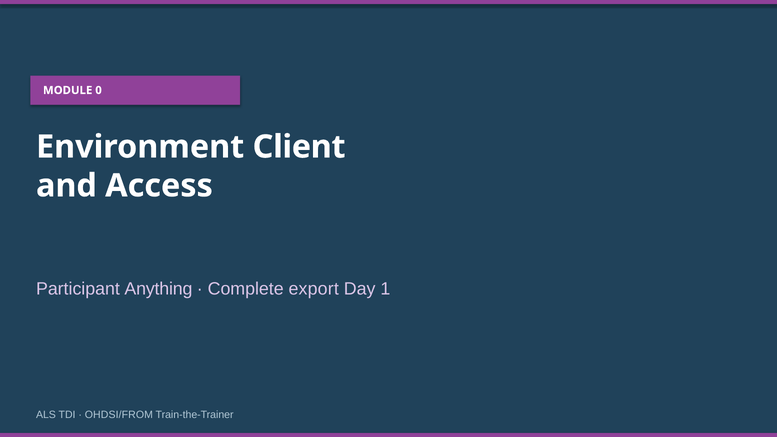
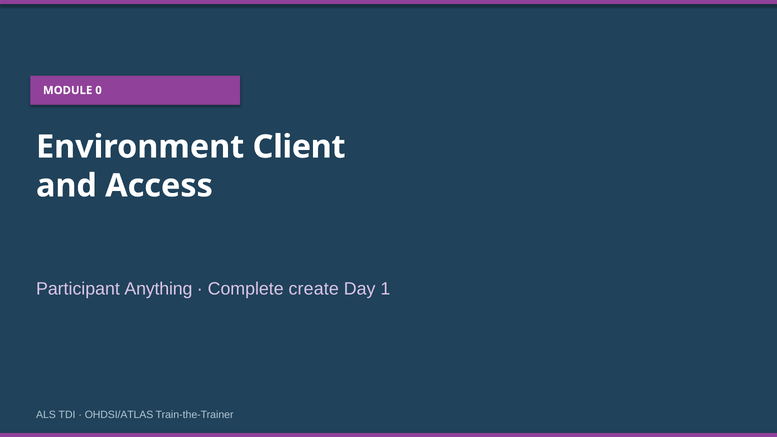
export: export -> create
OHDSI/FROM: OHDSI/FROM -> OHDSI/ATLAS
